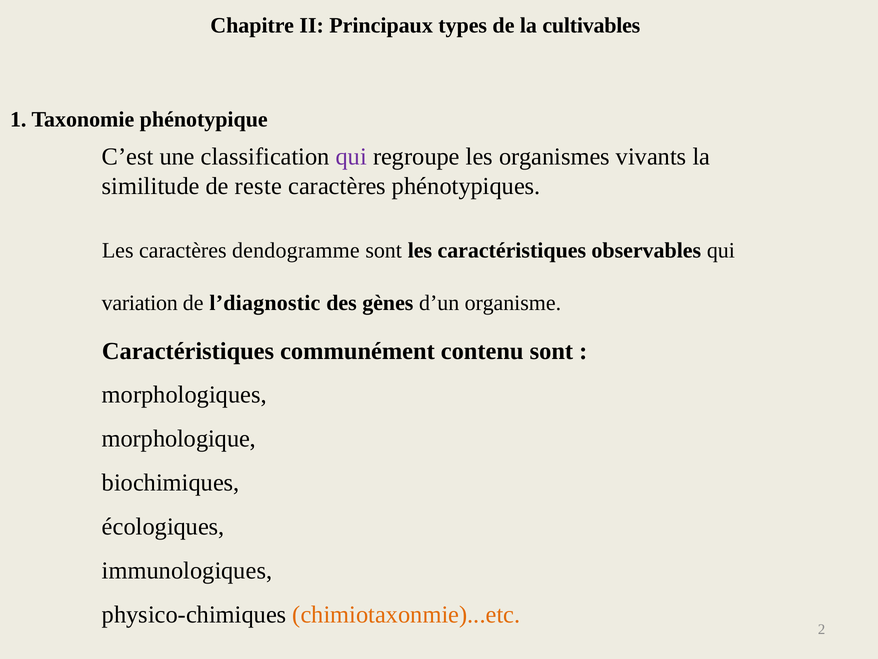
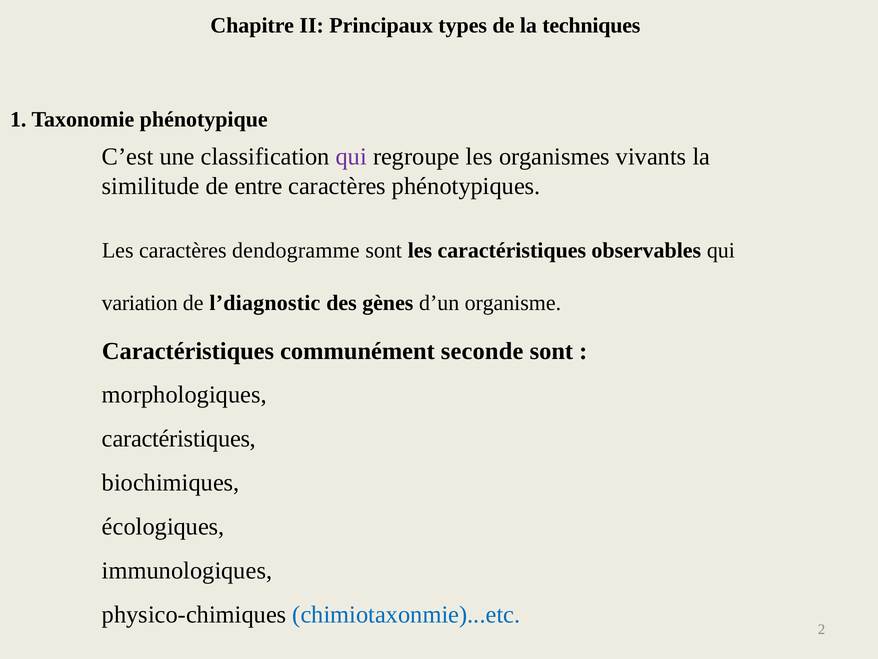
cultivables: cultivables -> techniques
reste: reste -> entre
contenu: contenu -> seconde
morphologique at (179, 438): morphologique -> caractéristiques
chimiotaxonmie)...etc colour: orange -> blue
